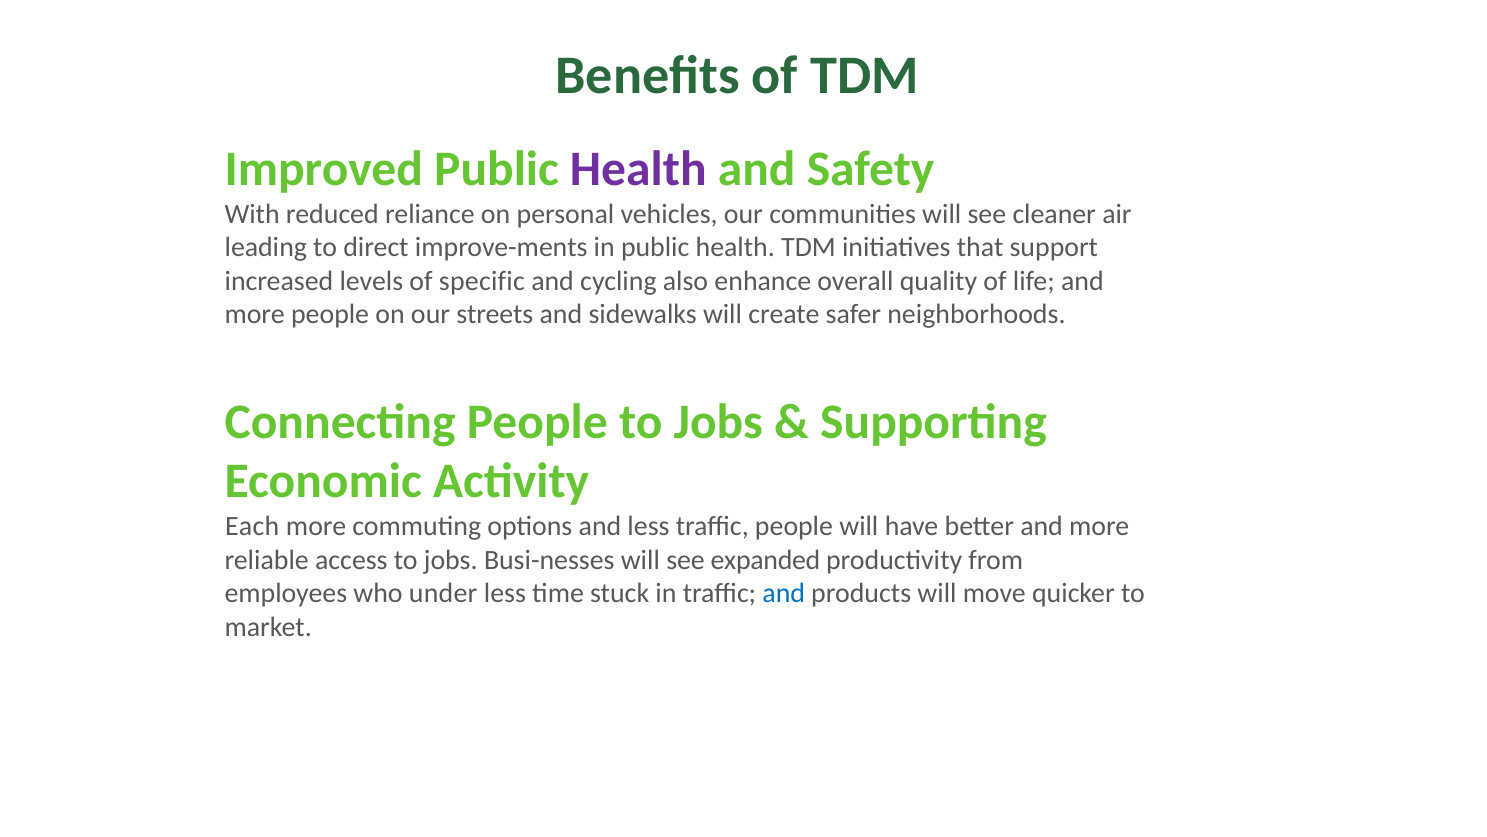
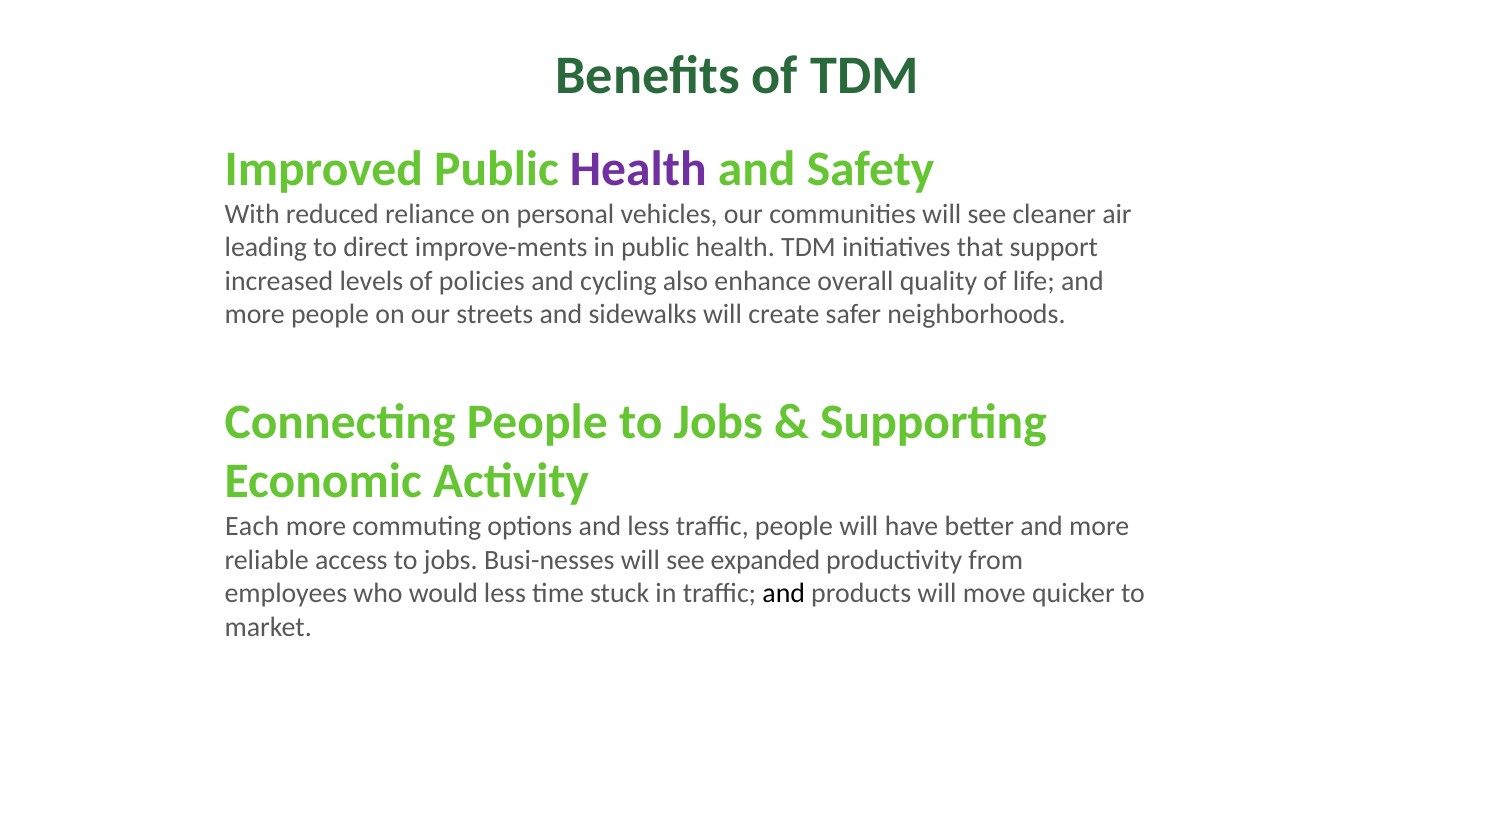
specific: specific -> policies
under: under -> would
and at (784, 593) colour: blue -> black
